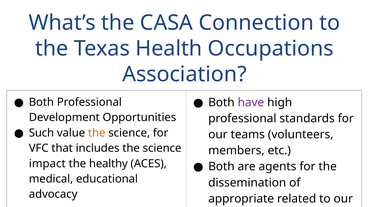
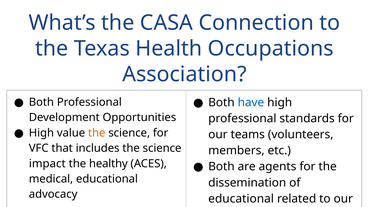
have colour: purple -> blue
Such at (41, 133): Such -> High
appropriate at (241, 199): appropriate -> educational
